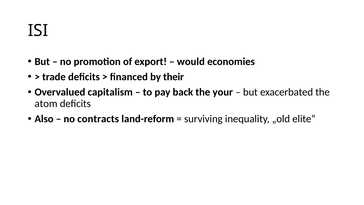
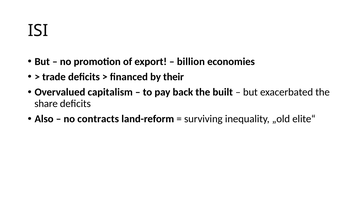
would: would -> billion
your: your -> built
atom: atom -> share
